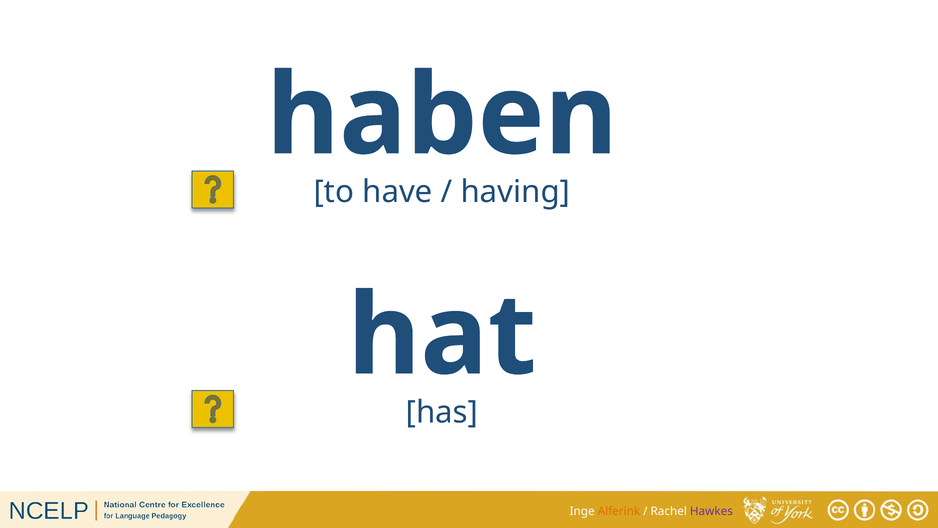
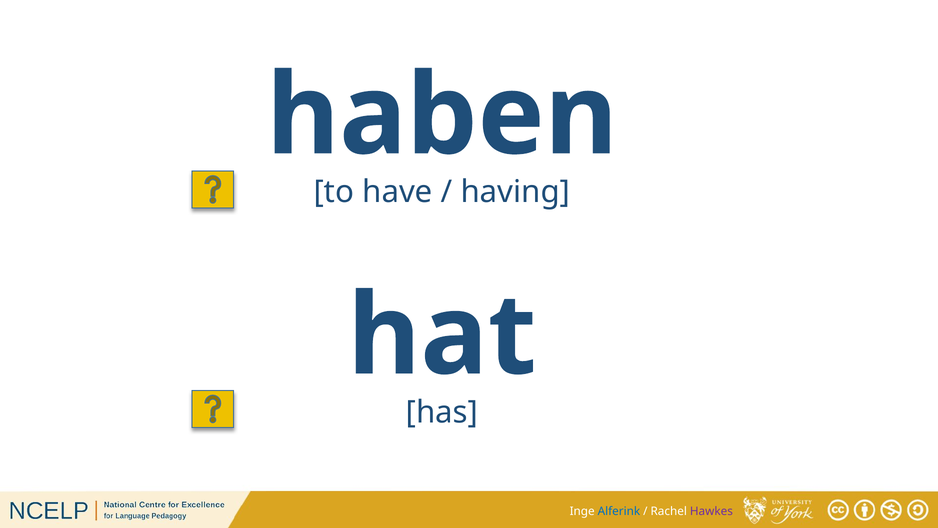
Alferink colour: orange -> blue
